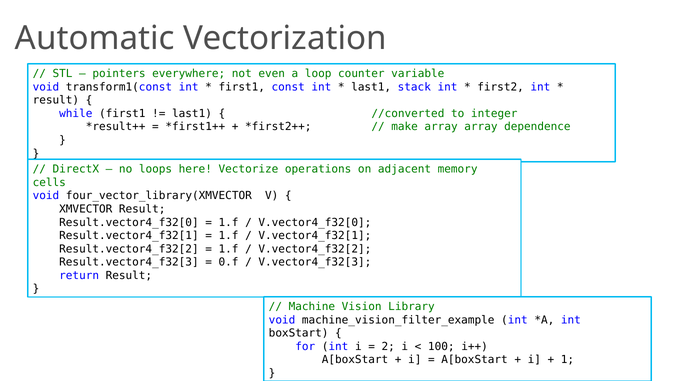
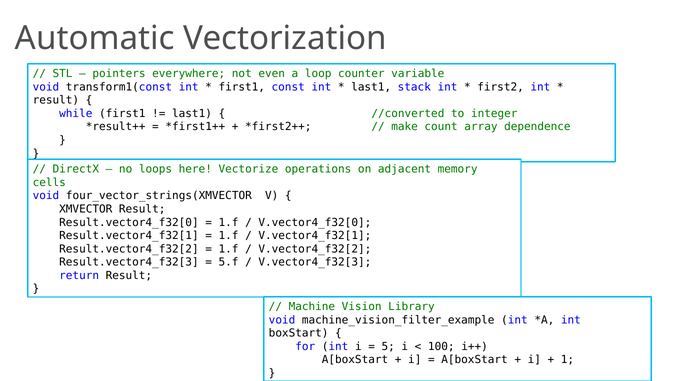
make array: array -> count
four_vector_library(XMVECTOR: four_vector_library(XMVECTOR -> four_vector_strings(XMVECTOR
0.f: 0.f -> 5.f
2: 2 -> 5
